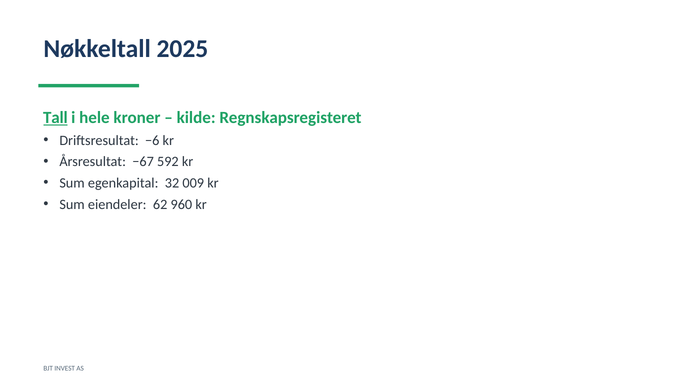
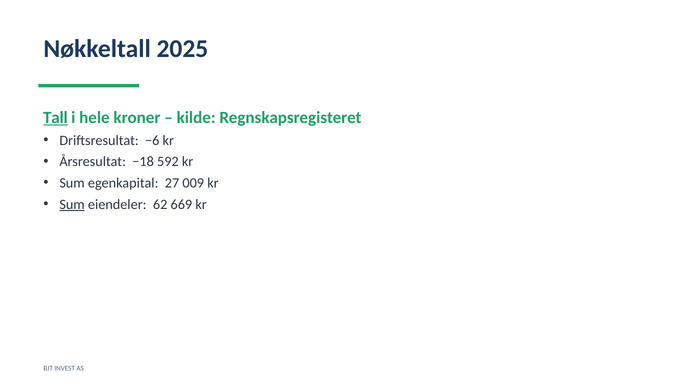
−67: −67 -> −18
32: 32 -> 27
Sum at (72, 204) underline: none -> present
960: 960 -> 669
